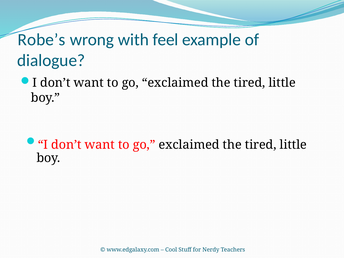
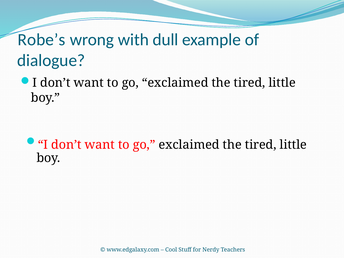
feel: feel -> dull
